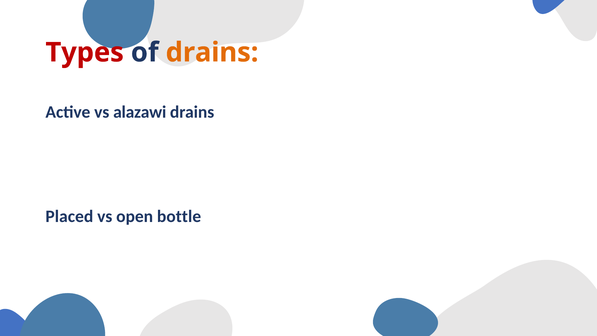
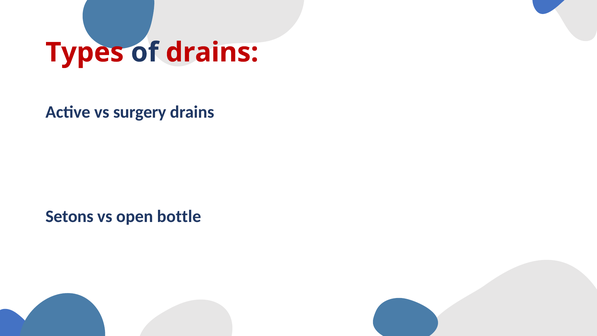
drains at (212, 52) colour: orange -> red
alazawi: alazawi -> surgery
Placed: Placed -> Setons
